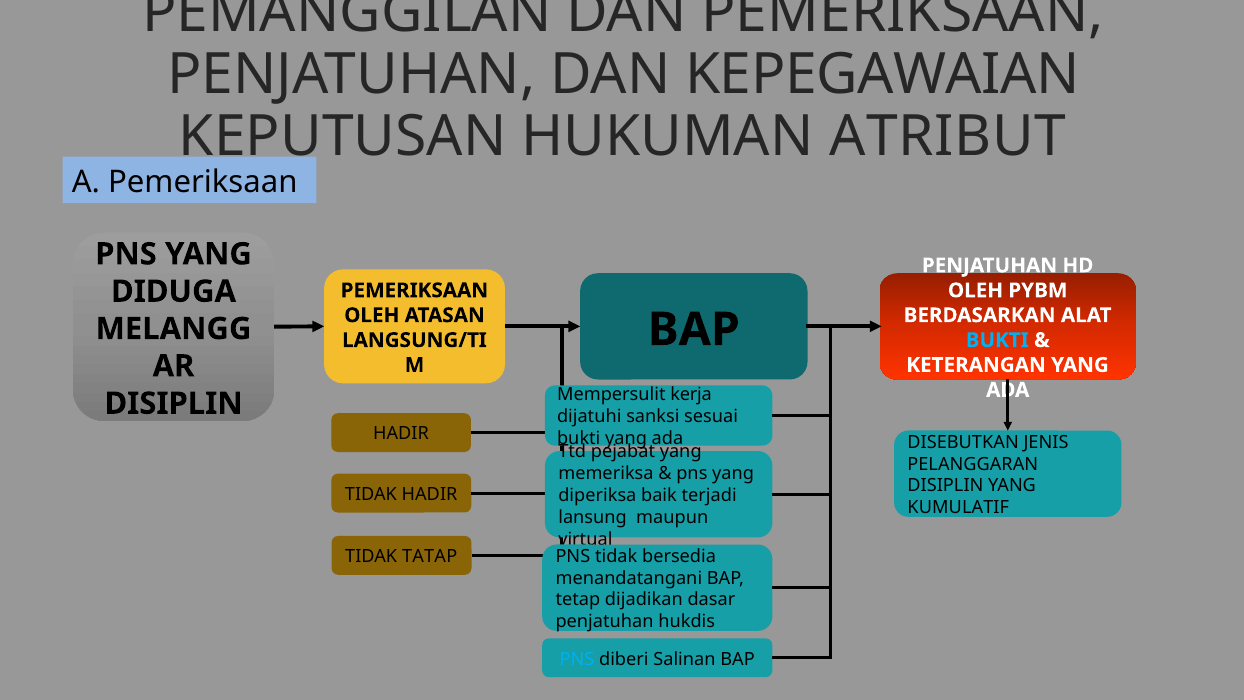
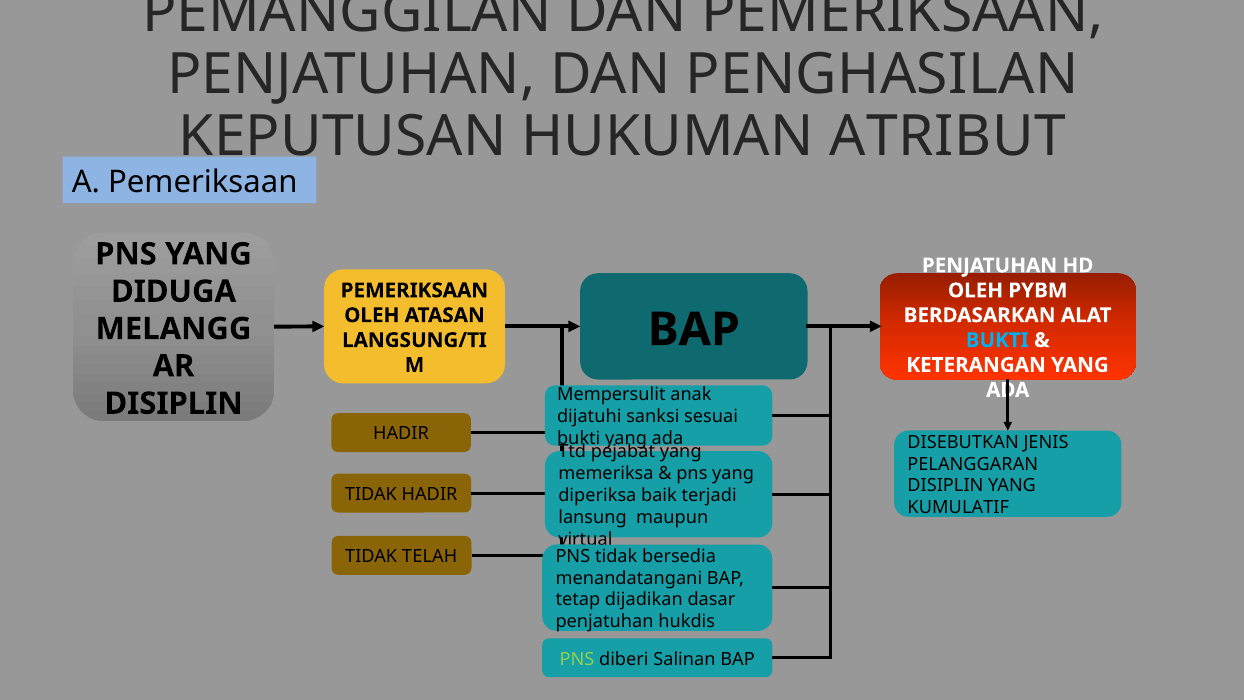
KEPEGAWAIAN: KEPEGAWAIAN -> PENGHASILAN
kerja: kerja -> anak
TATAP: TATAP -> TELAH
PNS at (577, 659) colour: light blue -> light green
